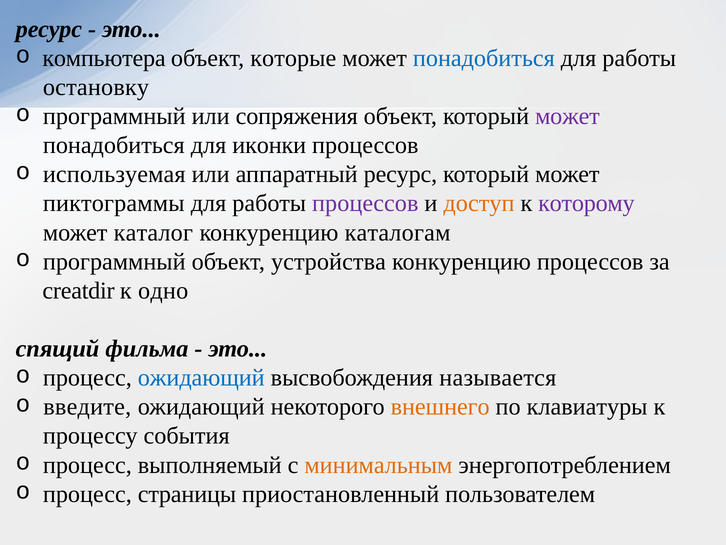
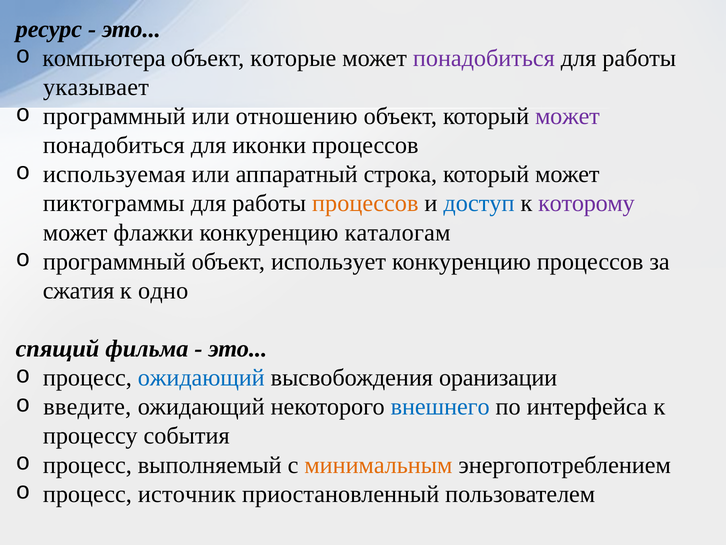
понадобиться at (484, 58) colour: blue -> purple
остановку: остановку -> указывает
сопряжения: сопряжения -> отношению
аппаратный ресурс: ресурс -> строка
процессов at (365, 203) colour: purple -> orange
доступ colour: orange -> blue
каталог: каталог -> флажки
устройства: устройства -> использует
creatdir: creatdir -> сжатия
называется: называется -> оранизации
внешнего colour: orange -> blue
клавиатуры: клавиатуры -> интерфейса
страницы: страницы -> источник
